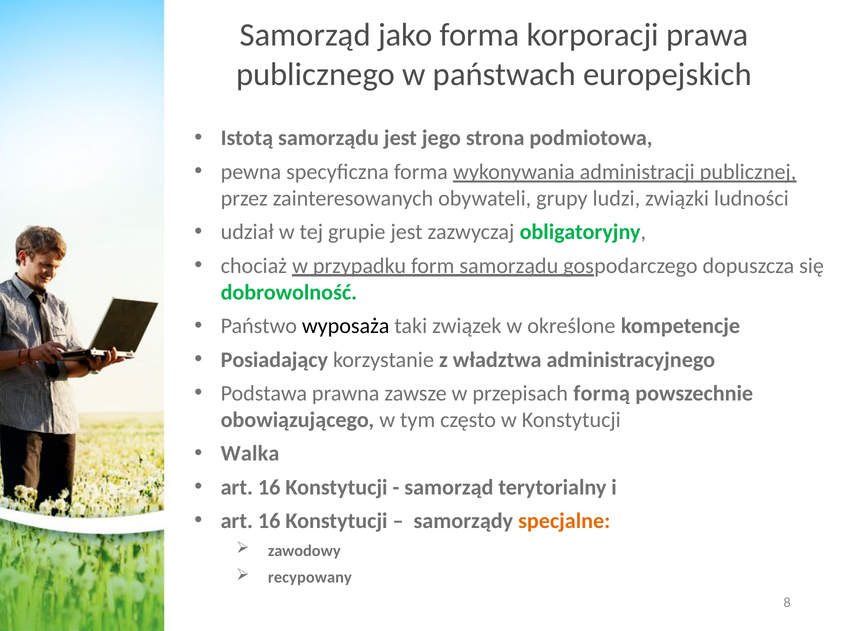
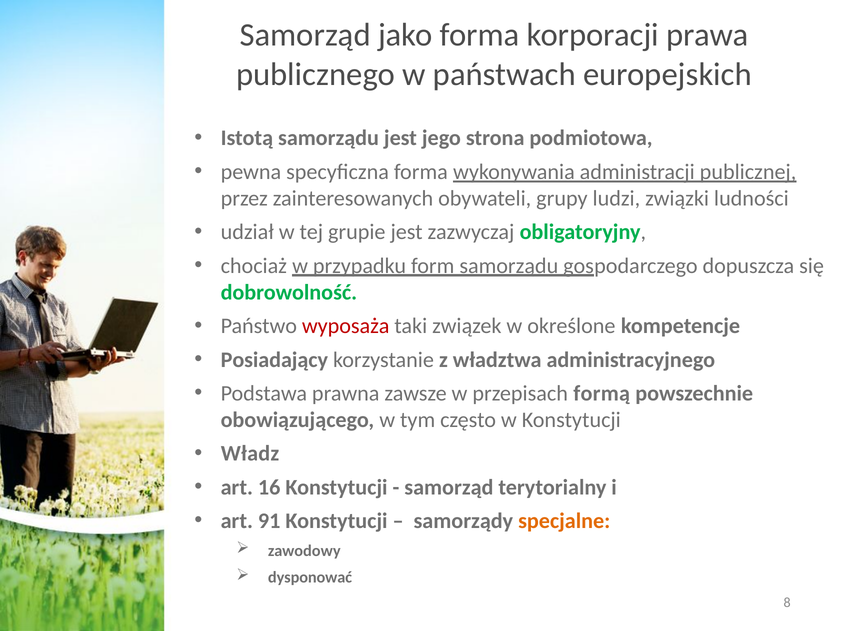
wyposaża colour: black -> red
Walka: Walka -> Władz
16 at (269, 521): 16 -> 91
recypowany: recypowany -> dysponować
